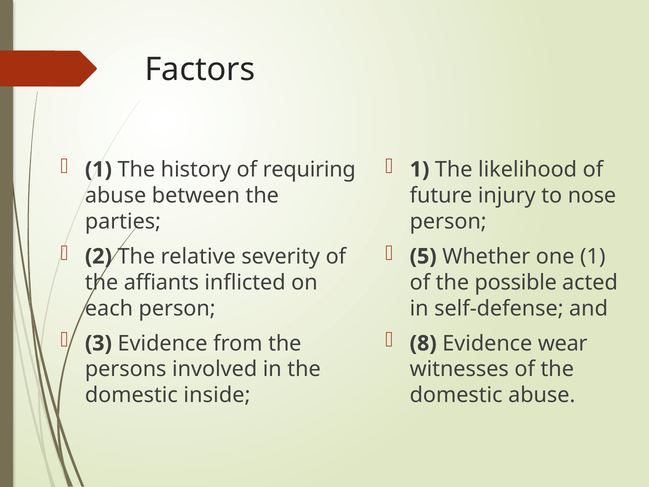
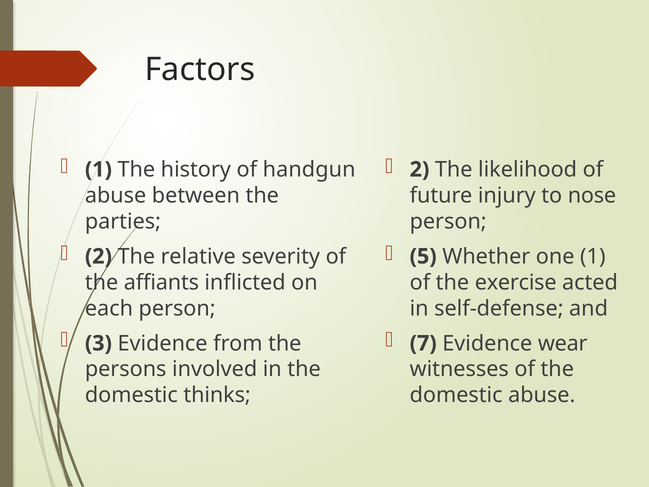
requiring: requiring -> handgun
1 at (420, 169): 1 -> 2
possible: possible -> exercise
8: 8 -> 7
inside: inside -> thinks
